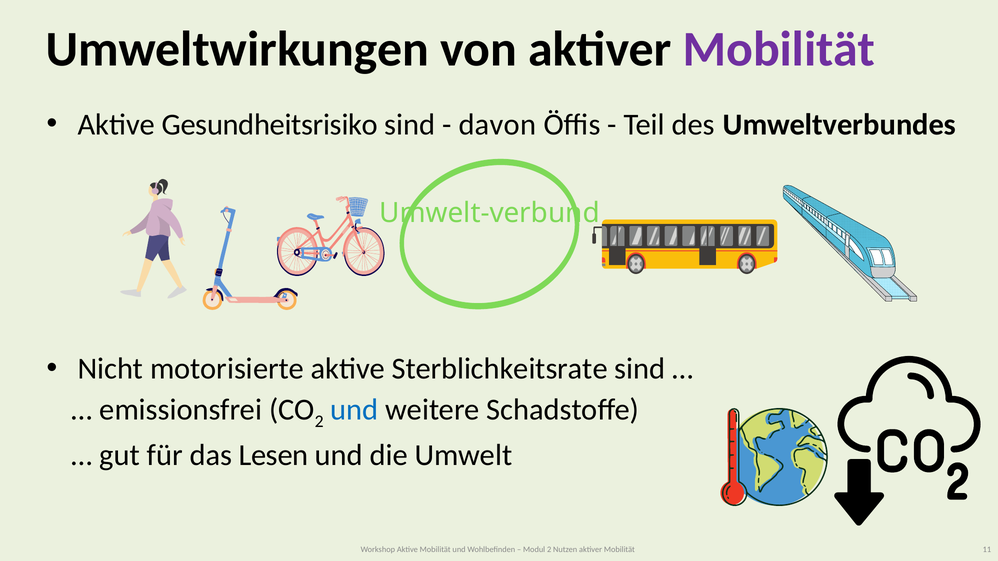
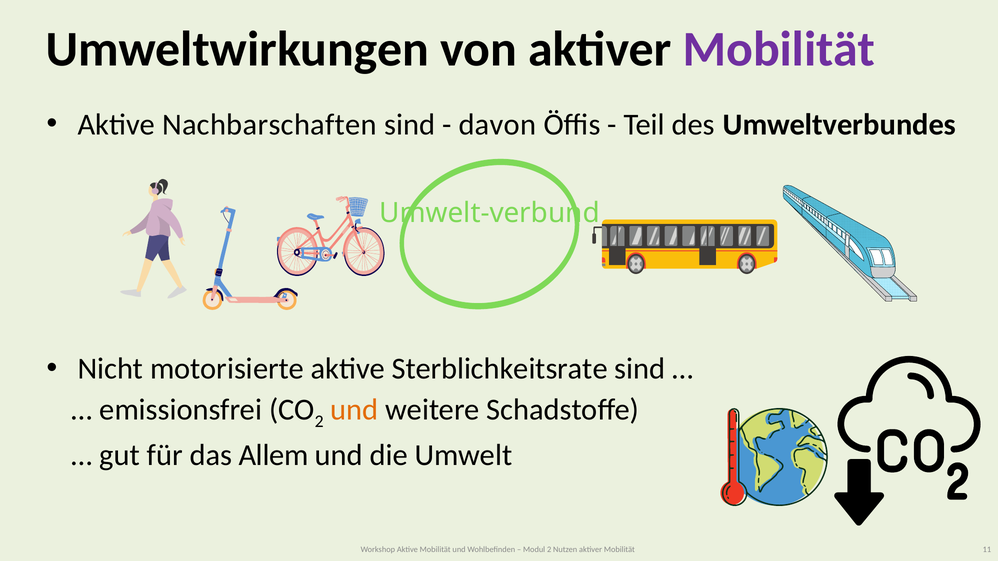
Gesundheitsrisiko: Gesundheitsrisiko -> Nachbarschaften
und at (354, 410) colour: blue -> orange
Lesen: Lesen -> Allem
